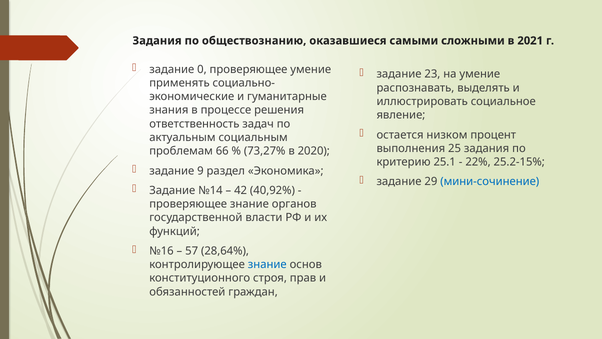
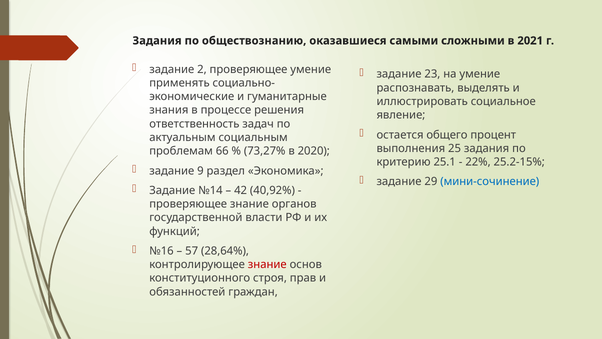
0: 0 -> 2
низком: низком -> общего
знание at (267, 264) colour: blue -> red
